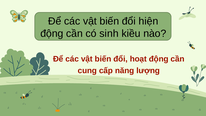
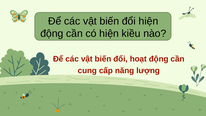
có sinh: sinh -> hiện
